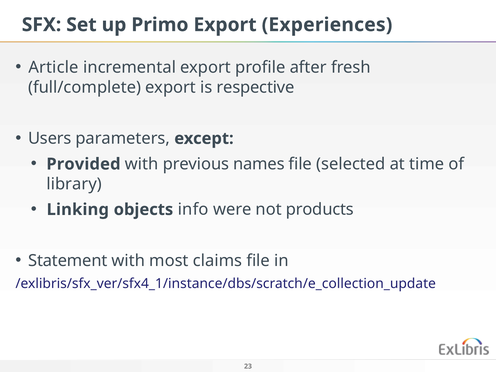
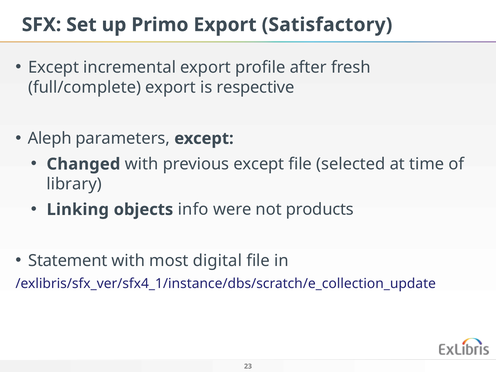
Experiences: Experiences -> Satisfactory
Article at (53, 67): Article -> Except
Users: Users -> Aleph
Provided: Provided -> Changed
previous names: names -> except
claims: claims -> digital
